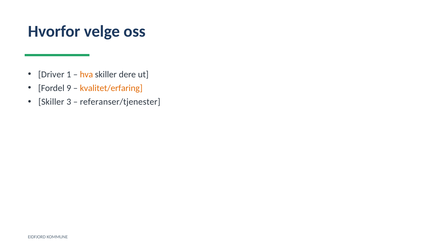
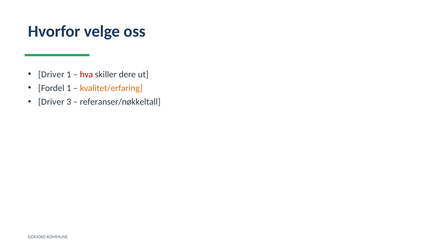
hva colour: orange -> red
Fordel 9: 9 -> 1
Skiller at (51, 102): Skiller -> Driver
referanser/tjenester: referanser/tjenester -> referanser/nøkkeltall
